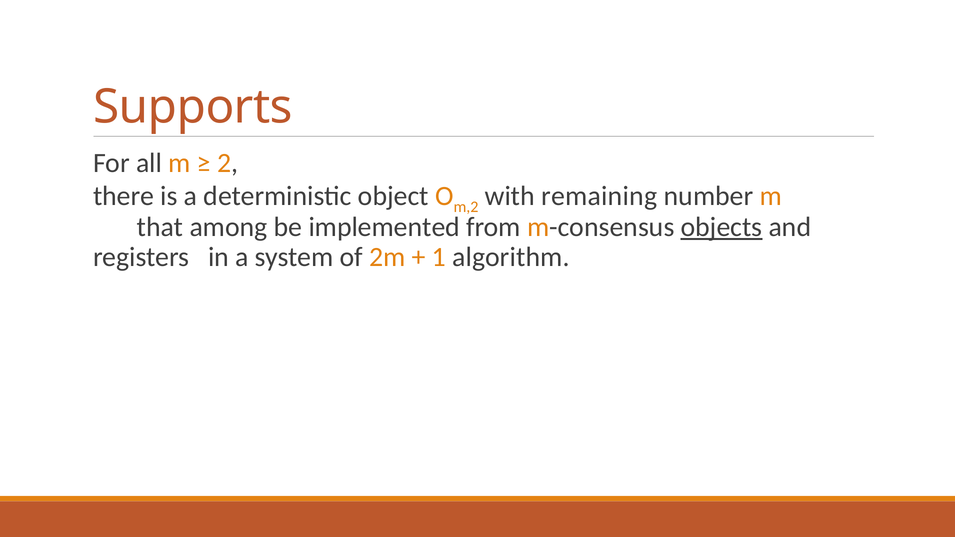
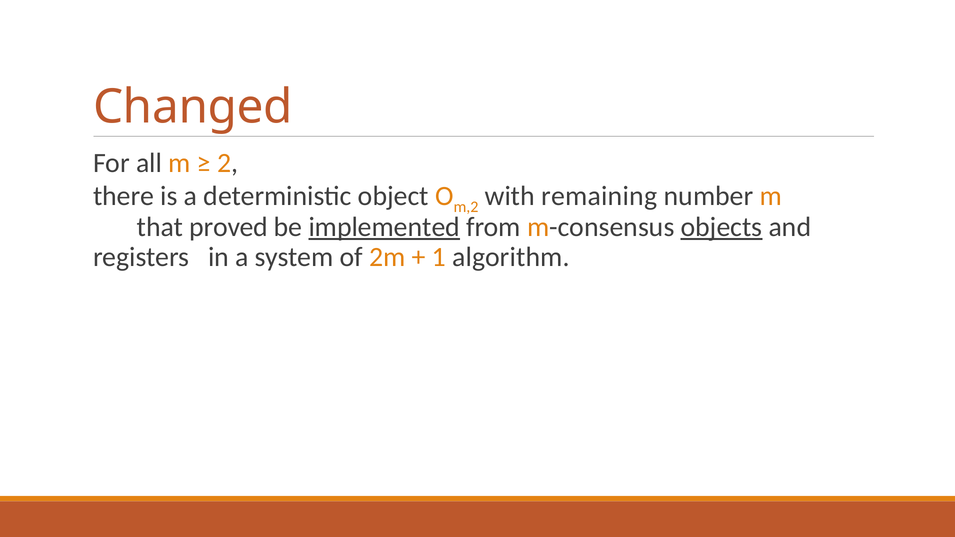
Supports: Supports -> Changed
among: among -> proved
implemented underline: none -> present
